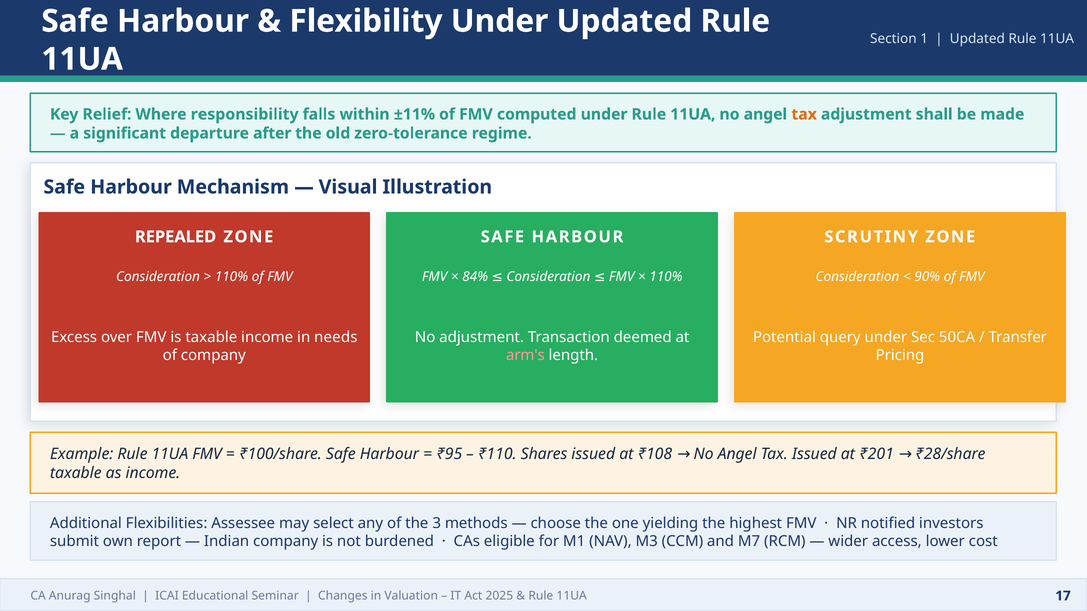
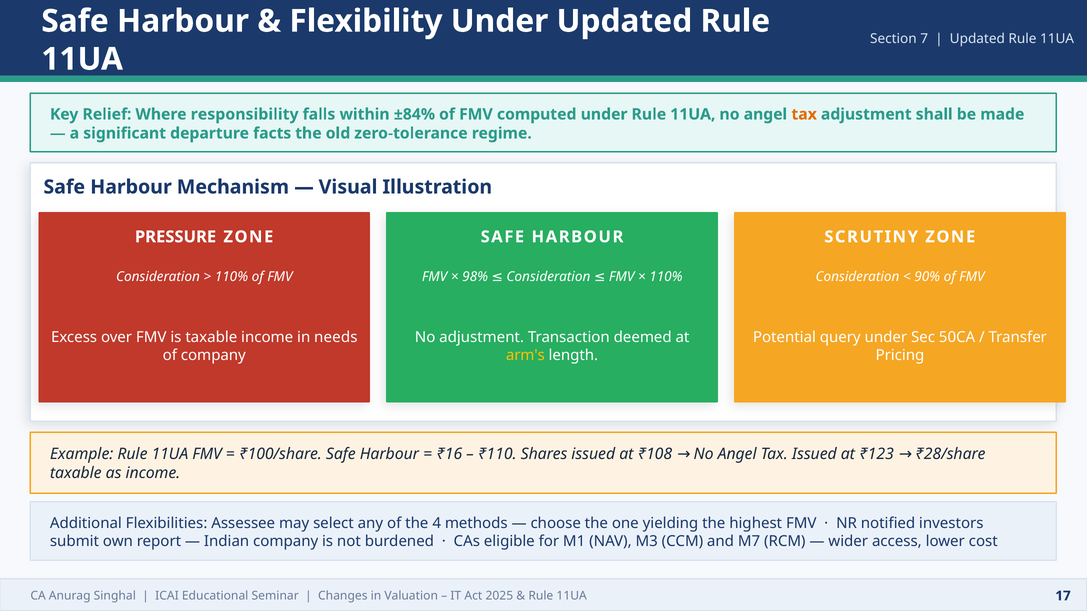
1: 1 -> 7
±11%: ±11% -> ±84%
after: after -> facts
REPEALED: REPEALED -> PRESSURE
84%: 84% -> 98%
arm's colour: pink -> yellow
₹95: ₹95 -> ₹16
₹201: ₹201 -> ₹123
3: 3 -> 4
